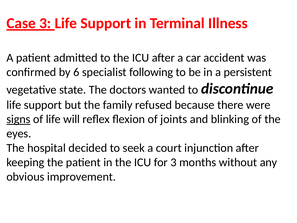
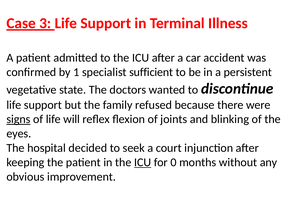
6: 6 -> 1
following: following -> sufficient
ICU at (143, 162) underline: none -> present
for 3: 3 -> 0
